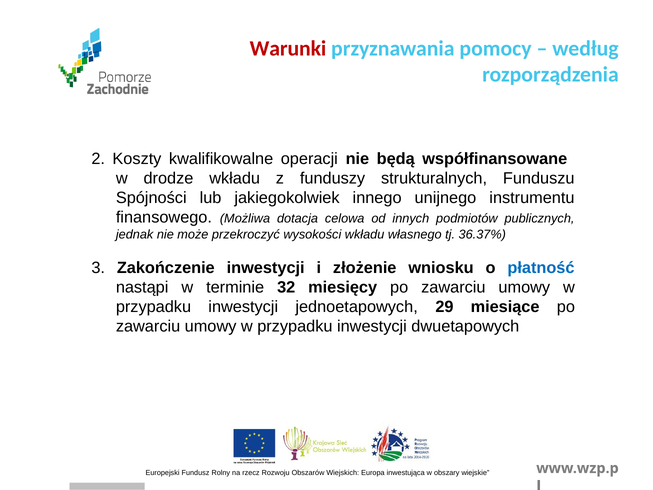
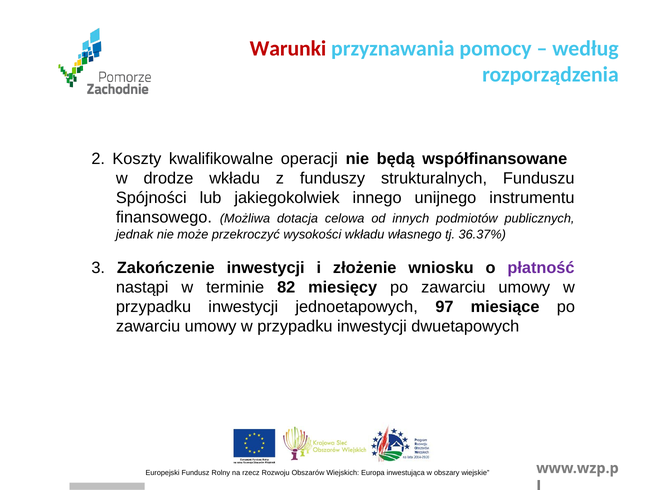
płatność colour: blue -> purple
32: 32 -> 82
29: 29 -> 97
